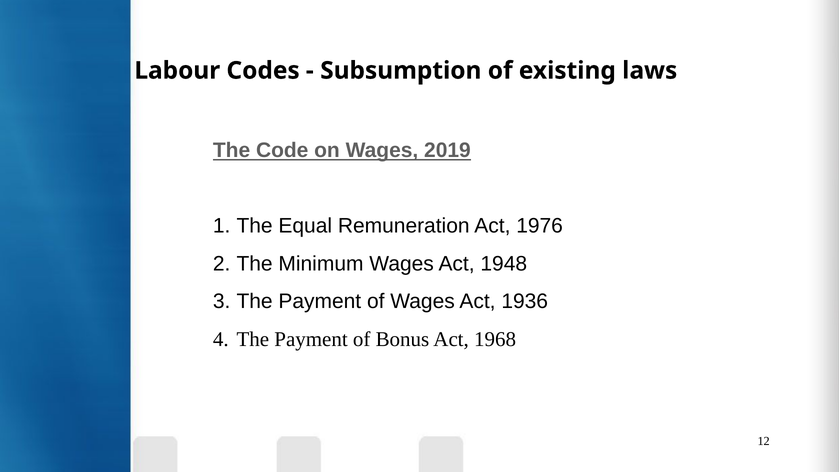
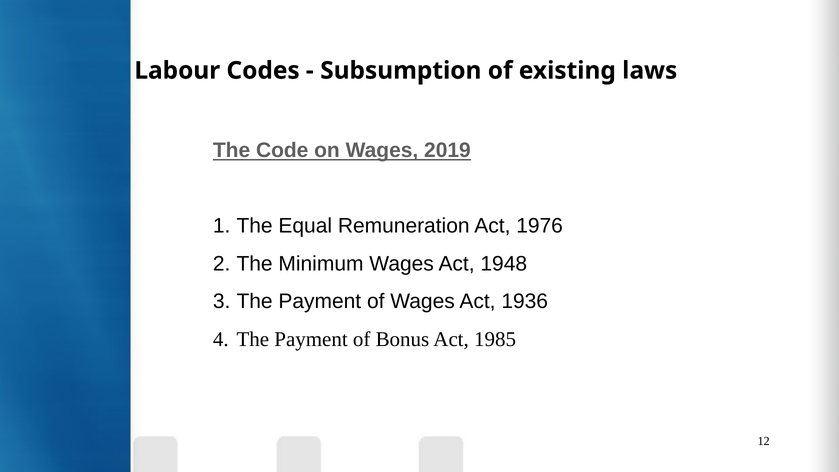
1968: 1968 -> 1985
